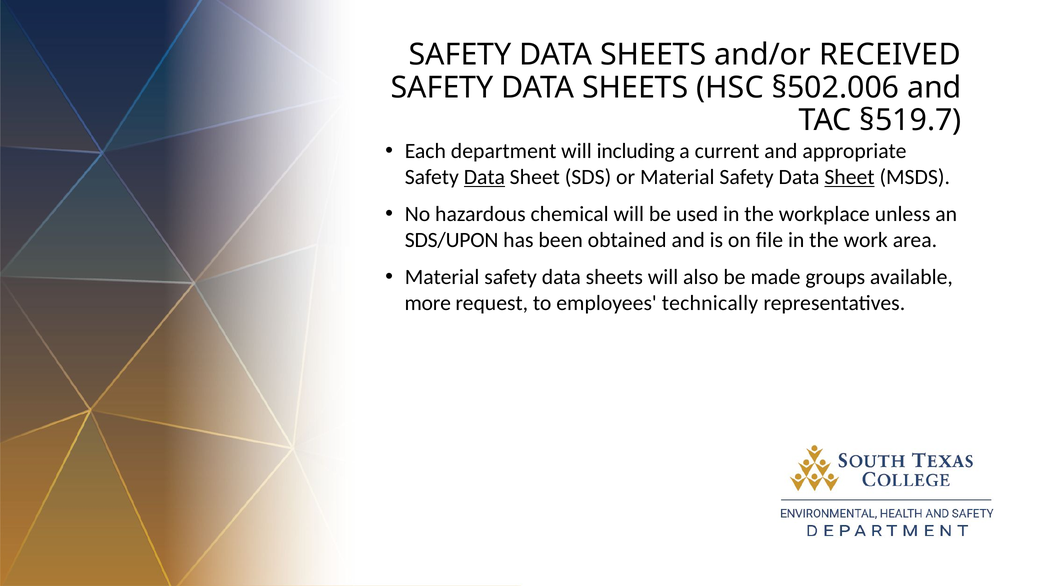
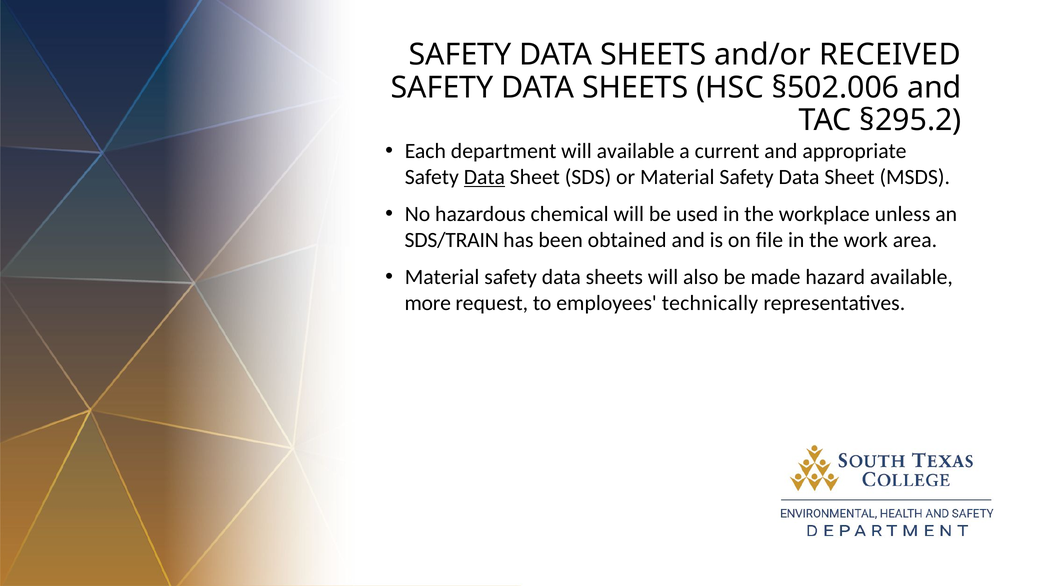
§519.7: §519.7 -> §295.2
will including: including -> available
Sheet at (849, 177) underline: present -> none
SDS/UPON: SDS/UPON -> SDS/TRAIN
groups: groups -> hazard
